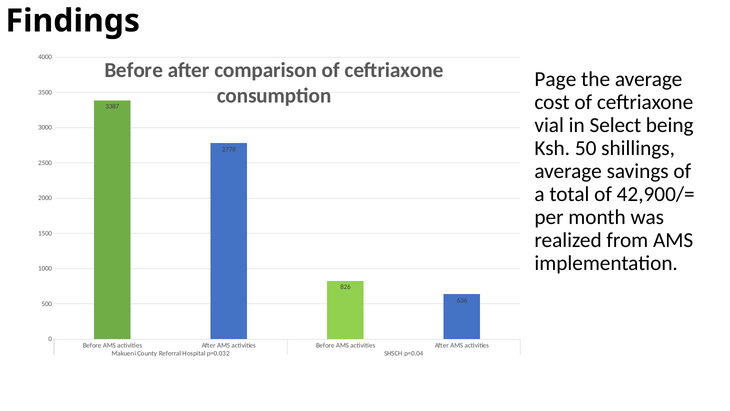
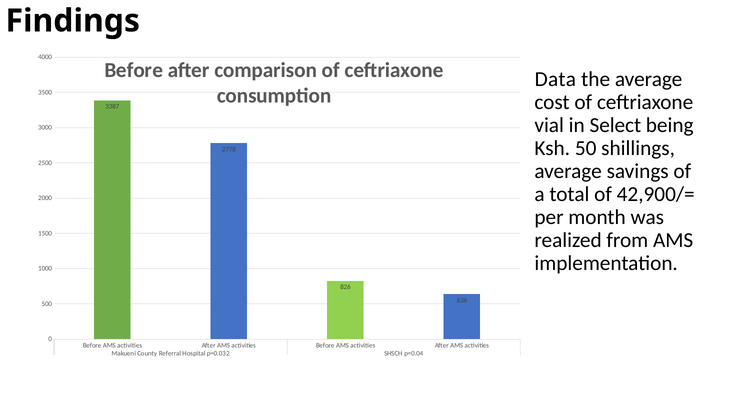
Page: Page -> Data
